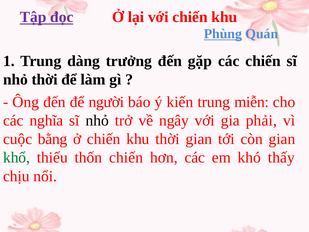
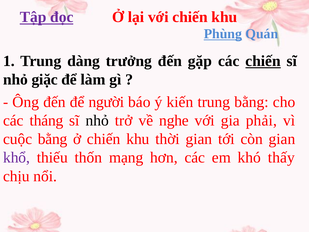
chiến at (263, 61) underline: none -> present
nhỏ thời: thời -> giặc
trung miễn: miễn -> bằng
nghĩa: nghĩa -> tháng
ngây: ngây -> nghe
khổ colour: green -> purple
thốn chiến: chiến -> mạng
